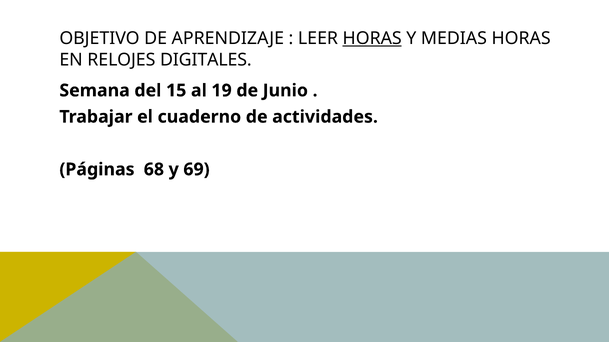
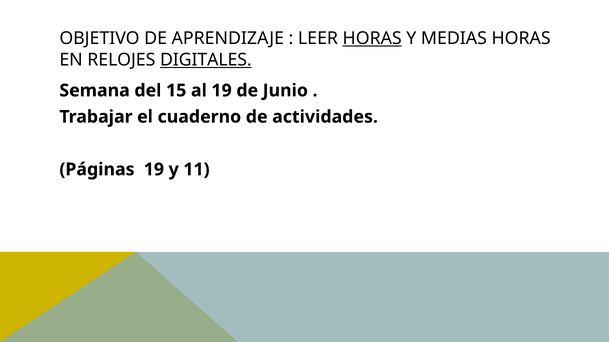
DIGITALES underline: none -> present
Páginas 68: 68 -> 19
69: 69 -> 11
